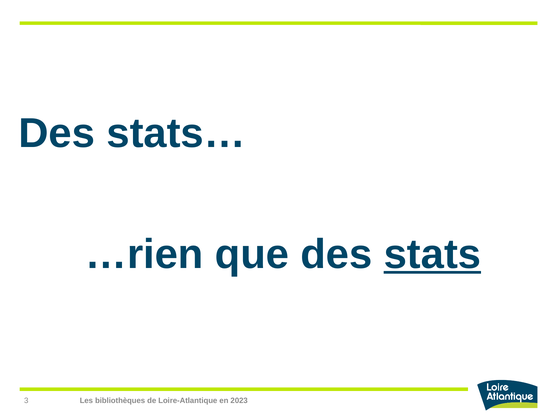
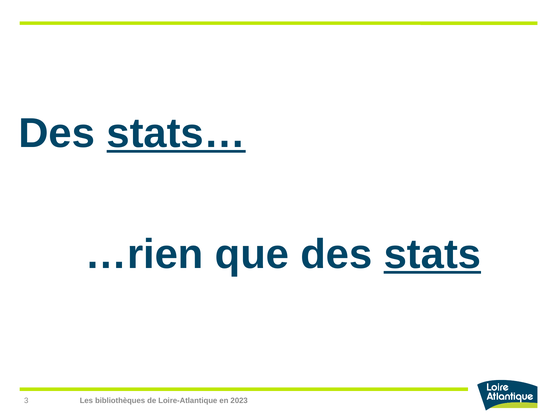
stats… underline: none -> present
